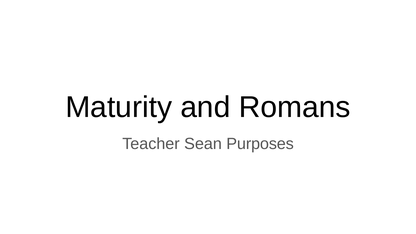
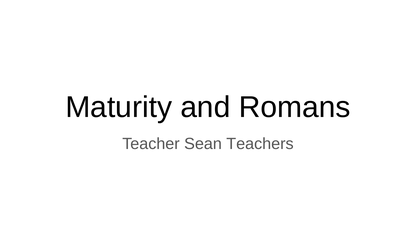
Purposes: Purposes -> Teachers
